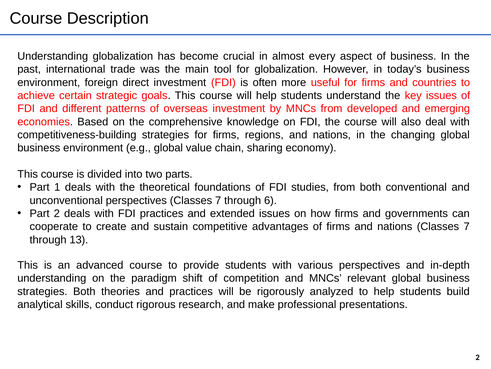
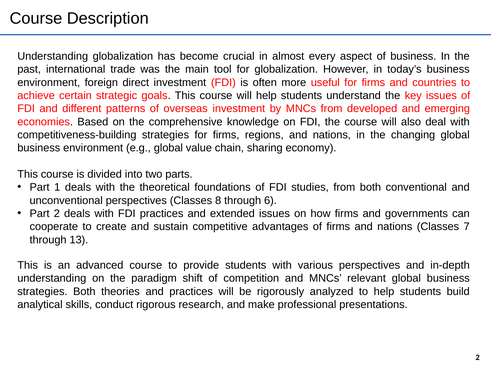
perspectives Classes 7: 7 -> 8
